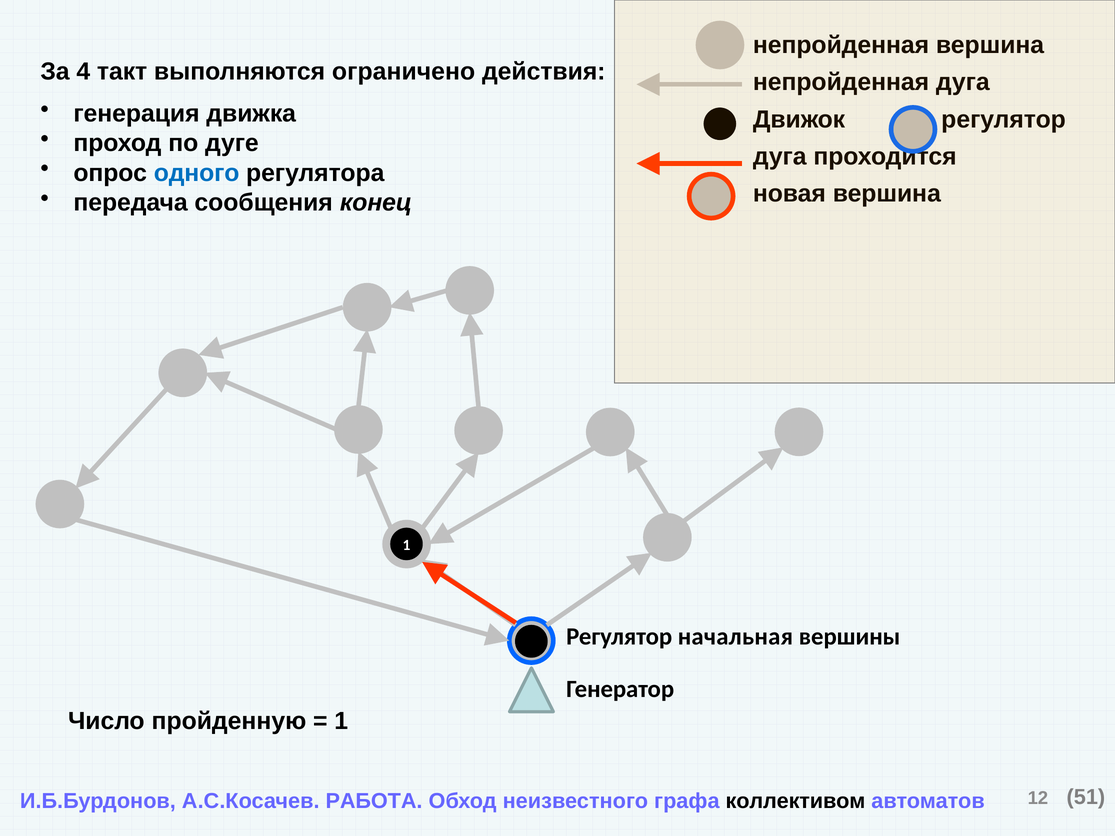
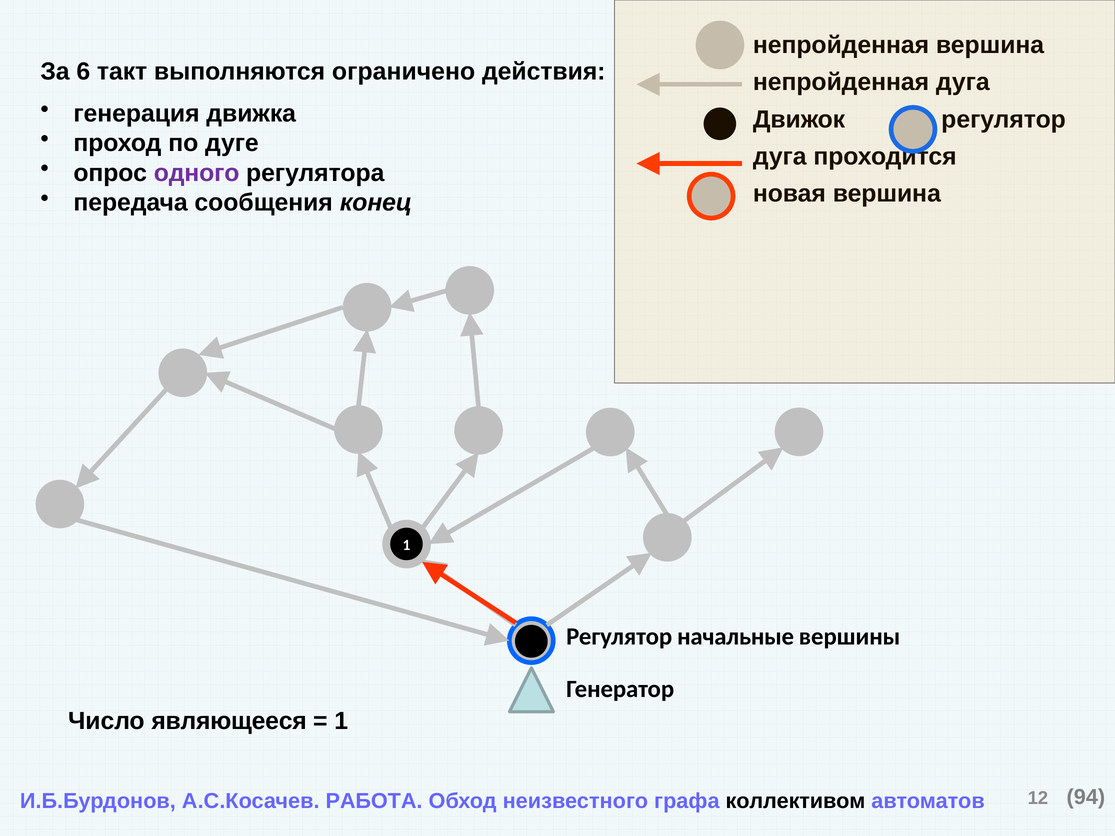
4: 4 -> 6
одного colour: blue -> purple
начальная: начальная -> начальные
пройденную: пройденную -> являющееся
51: 51 -> 94
